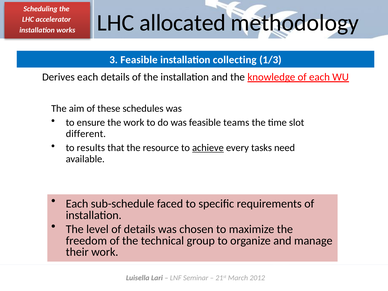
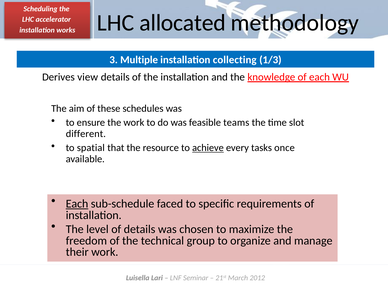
3 Feasible: Feasible -> Multiple
Derives each: each -> view
results: results -> spatial
need: need -> once
Each at (77, 204) underline: none -> present
